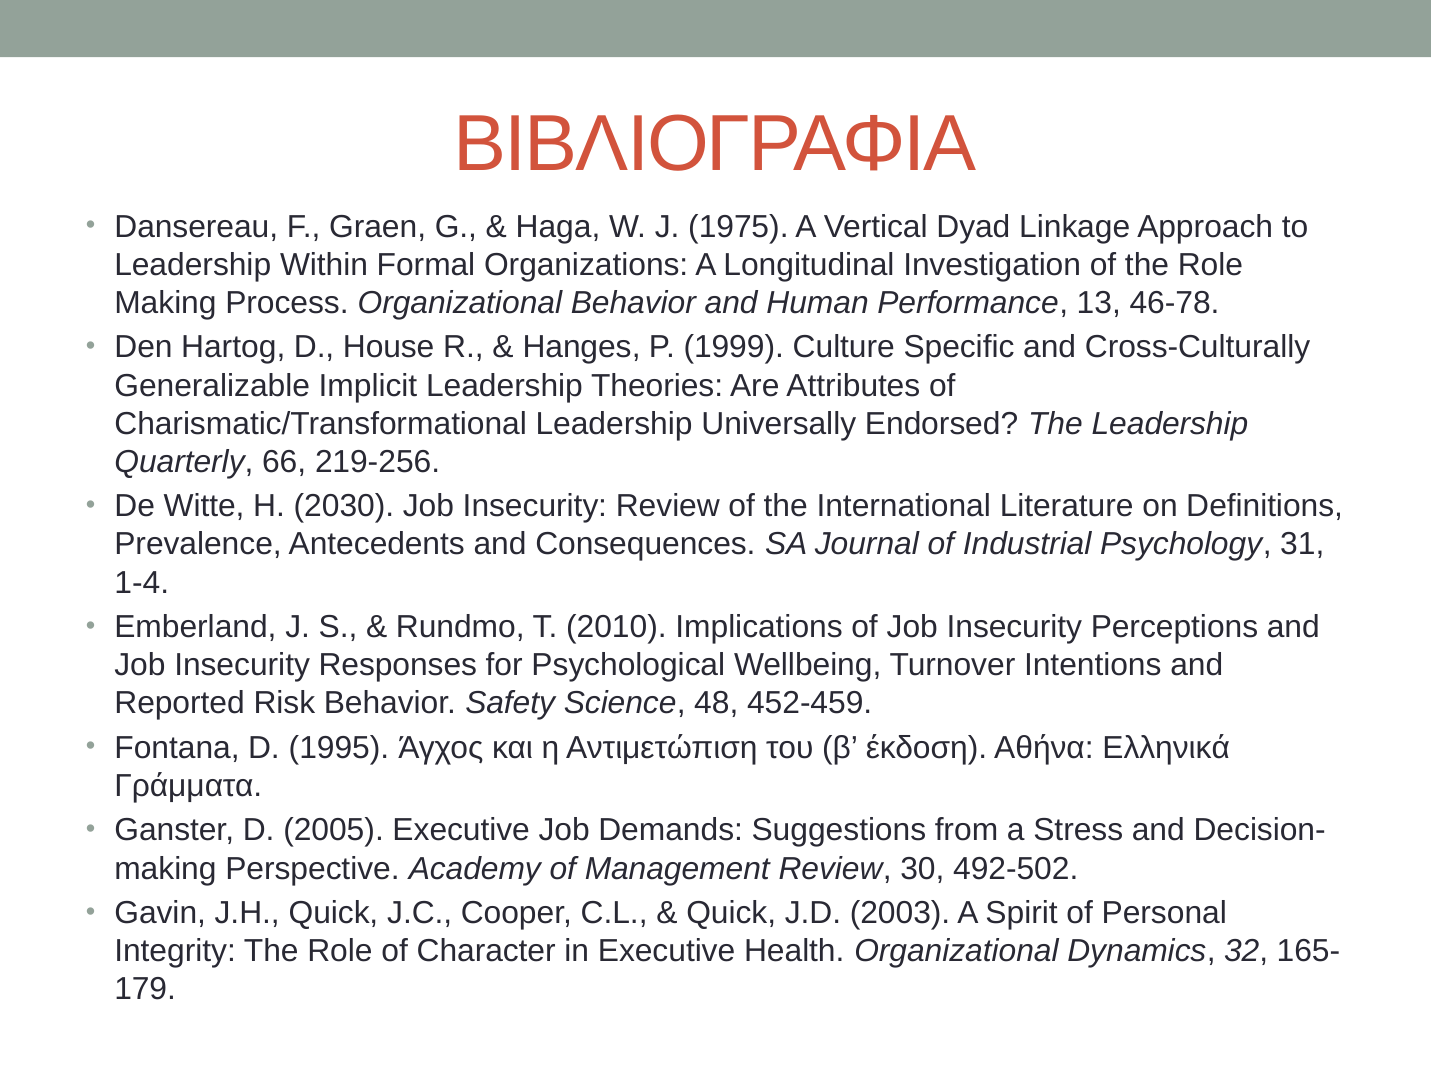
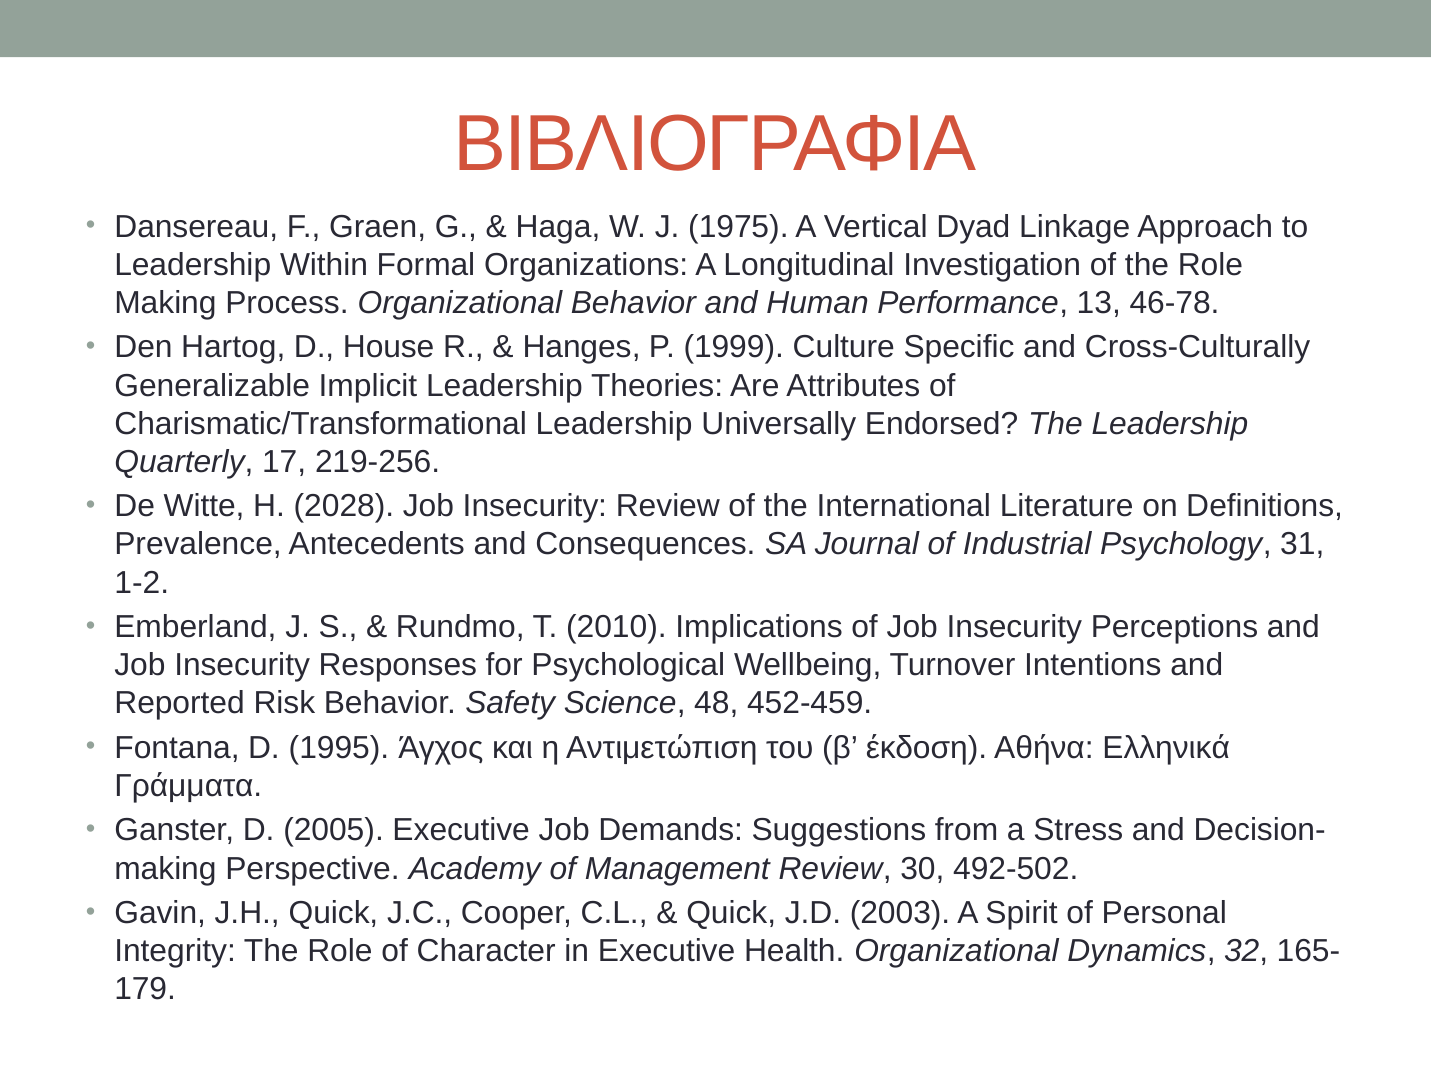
66: 66 -> 17
2030: 2030 -> 2028
1-4: 1-4 -> 1-2
